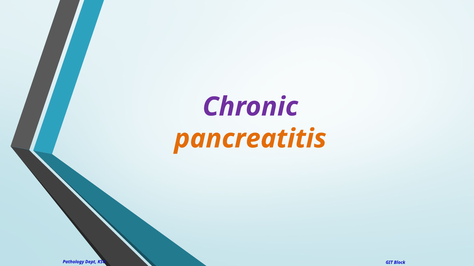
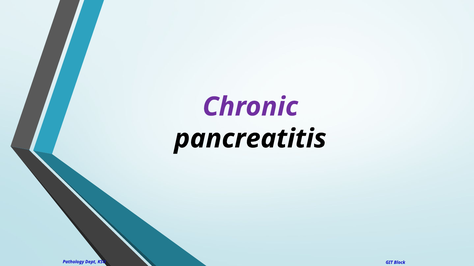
pancreatitis colour: orange -> black
